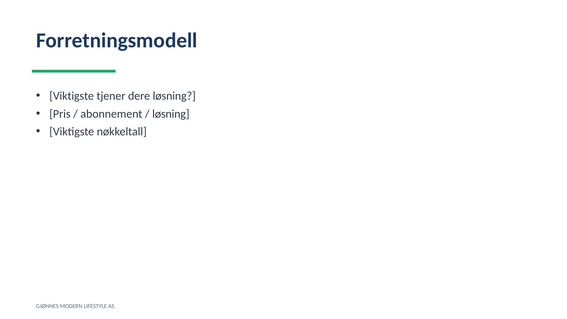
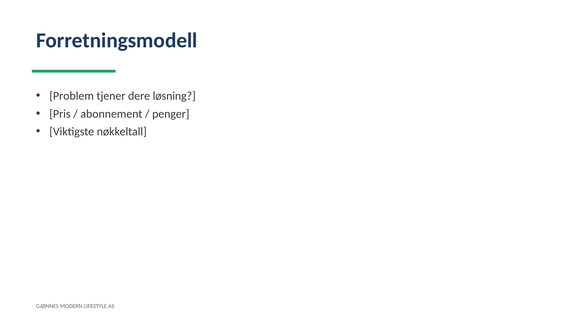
Viktigste at (72, 96): Viktigste -> Problem
løsning at (171, 114): løsning -> penger
